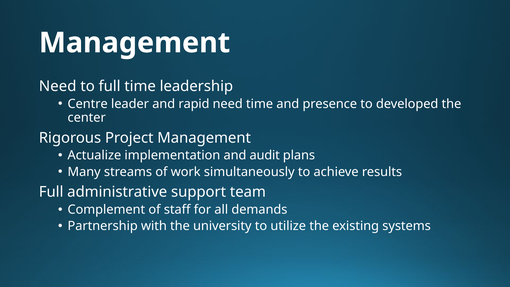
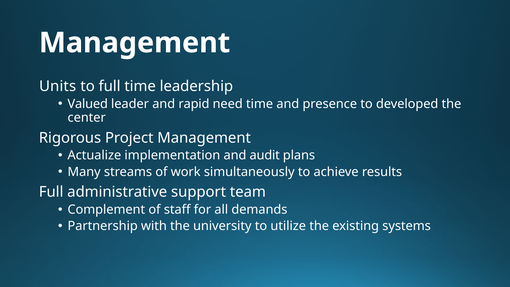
Need at (58, 86): Need -> Units
Centre: Centre -> Valued
